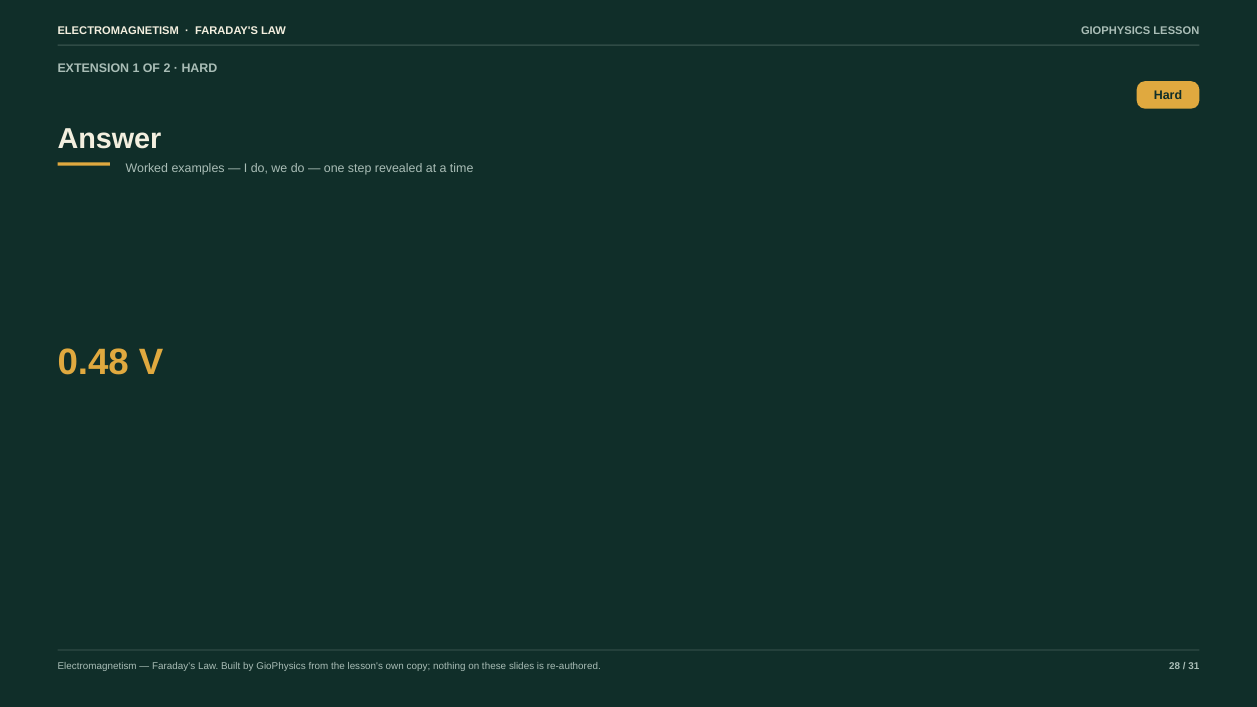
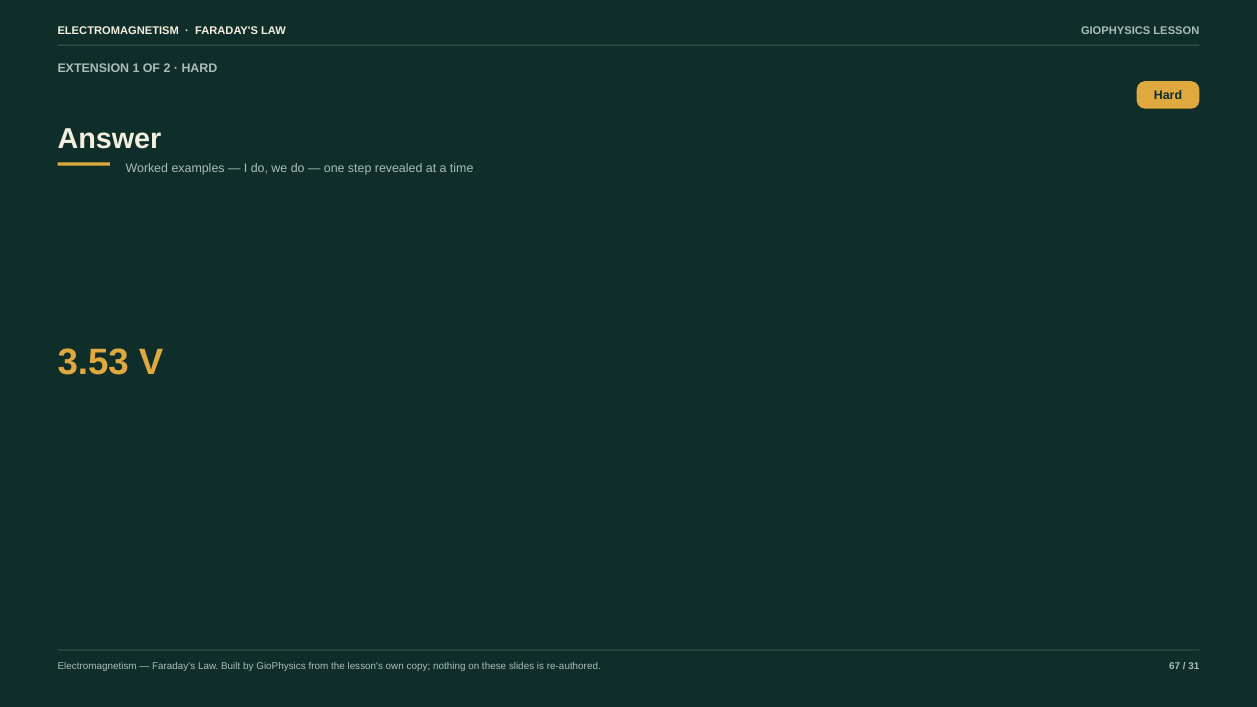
0.48: 0.48 -> 3.53
28: 28 -> 67
